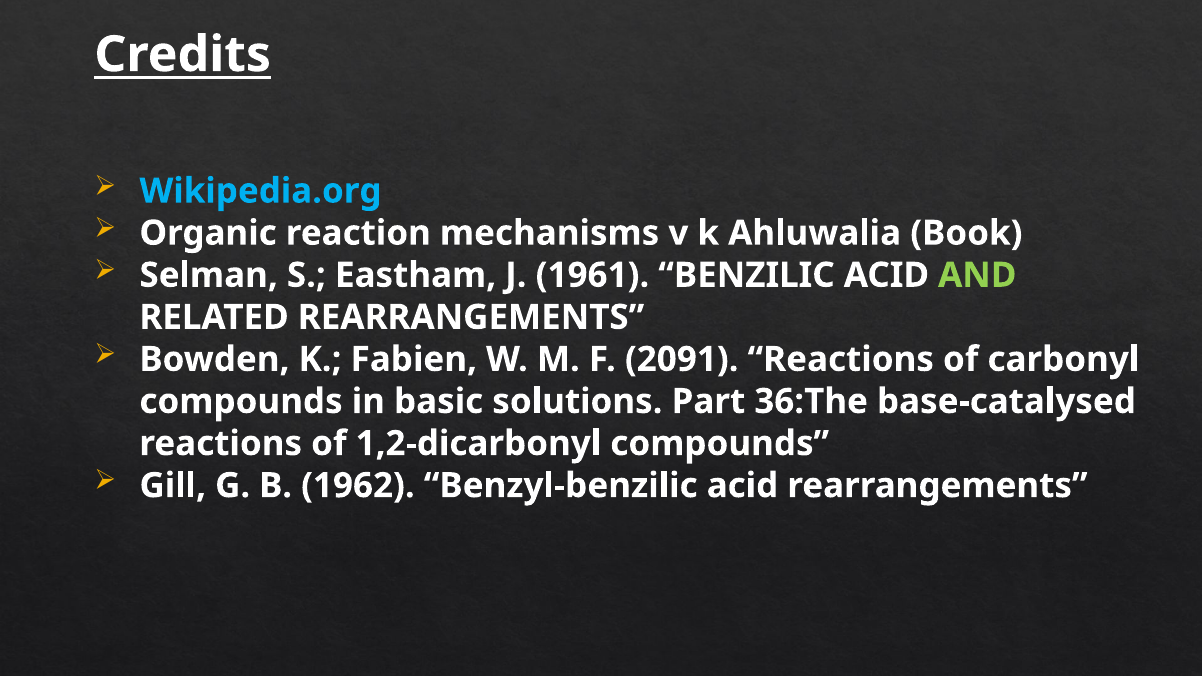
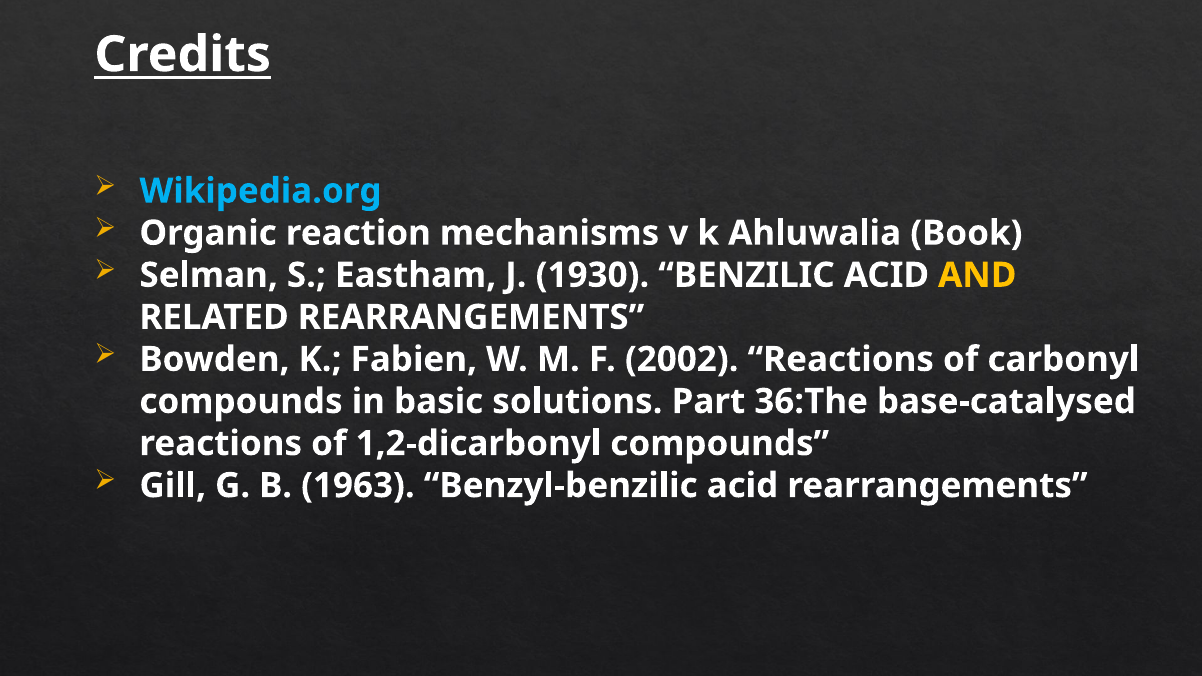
1961: 1961 -> 1930
AND colour: light green -> yellow
2091: 2091 -> 2002
1962: 1962 -> 1963
